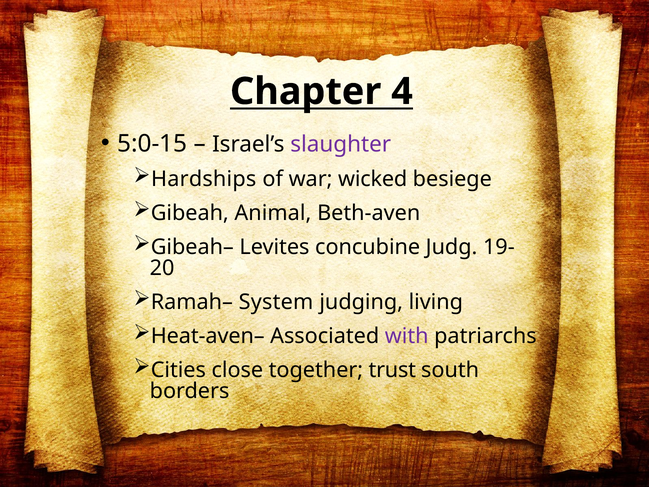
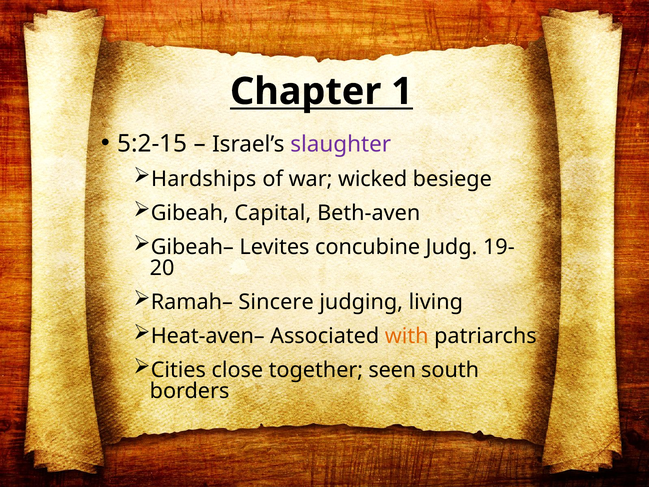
4: 4 -> 1
5:0-15: 5:0-15 -> 5:2-15
Animal: Animal -> Capital
System: System -> Sincere
with colour: purple -> orange
trust: trust -> seen
